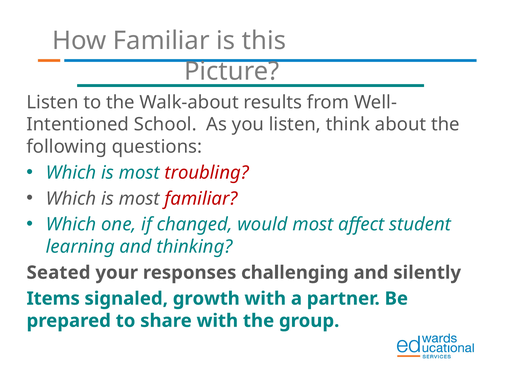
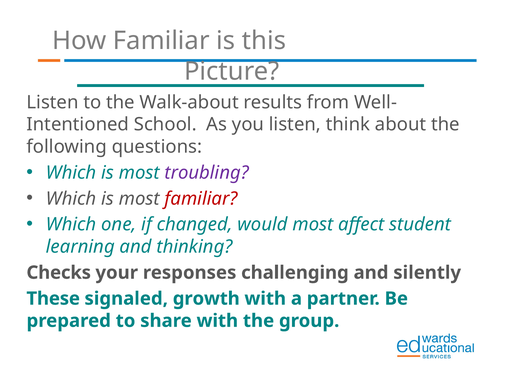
troubling colour: red -> purple
Seated: Seated -> Checks
Items: Items -> These
